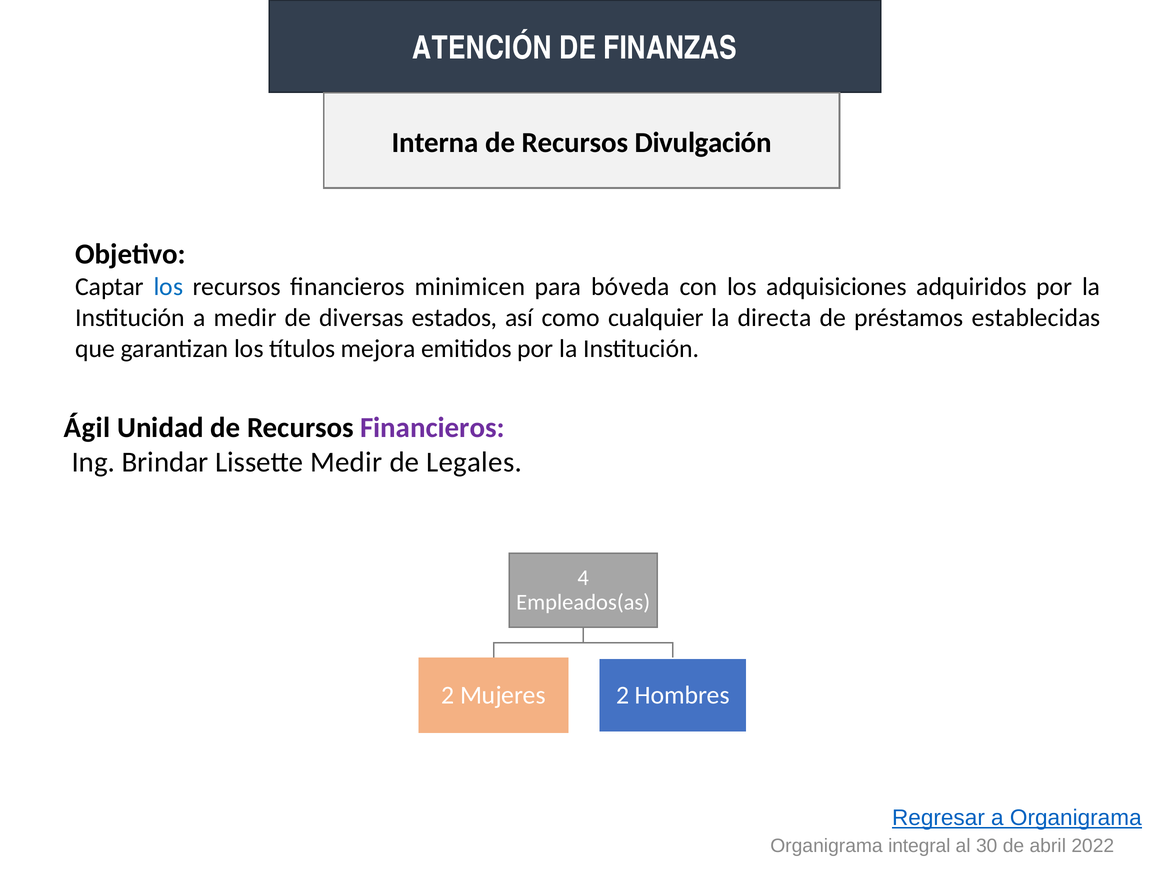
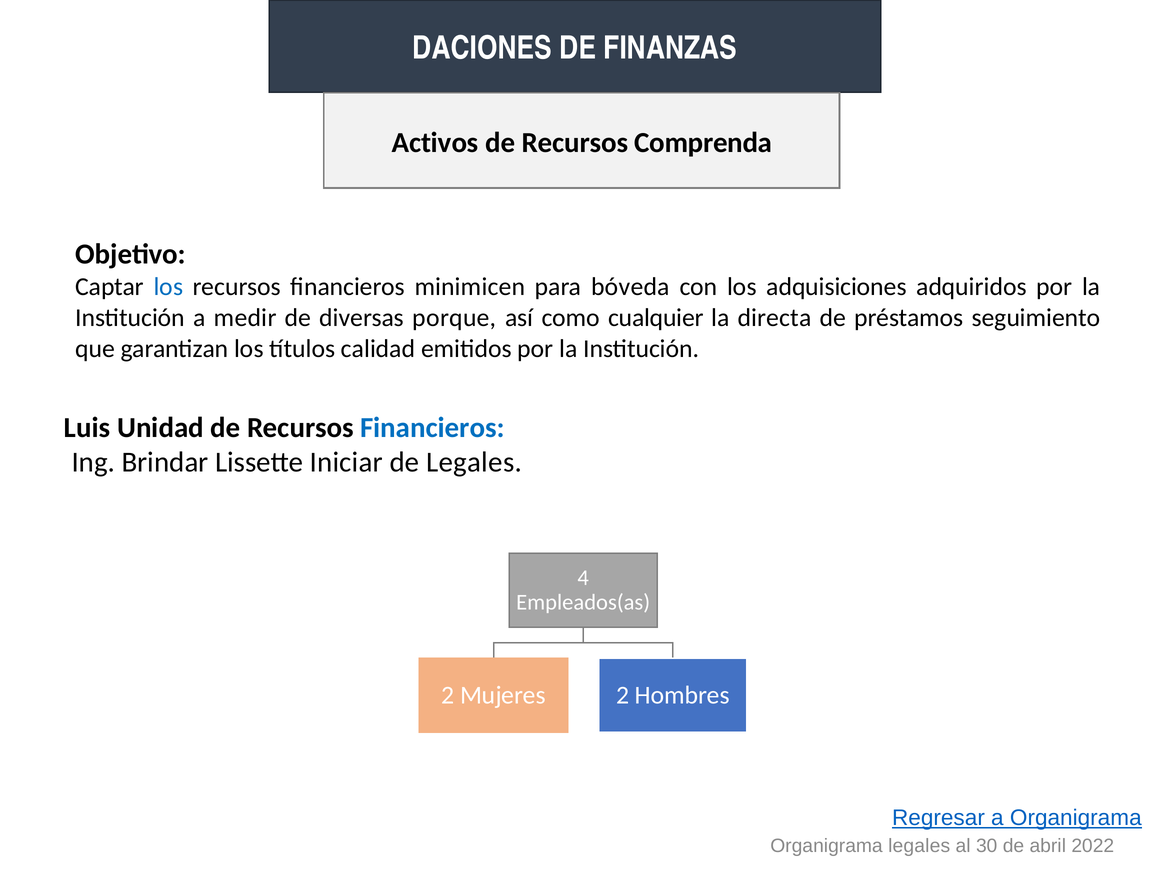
ATENCIÓN: ATENCIÓN -> DACIONES
Interna: Interna -> Activos
Divulgación: Divulgación -> Comprenda
estados: estados -> porque
establecidas: establecidas -> seguimiento
mejora: mejora -> calidad
Ágil: Ágil -> Luis
Financieros at (432, 428) colour: purple -> blue
Lissette Medir: Medir -> Iniciar
Organigrama integral: integral -> legales
